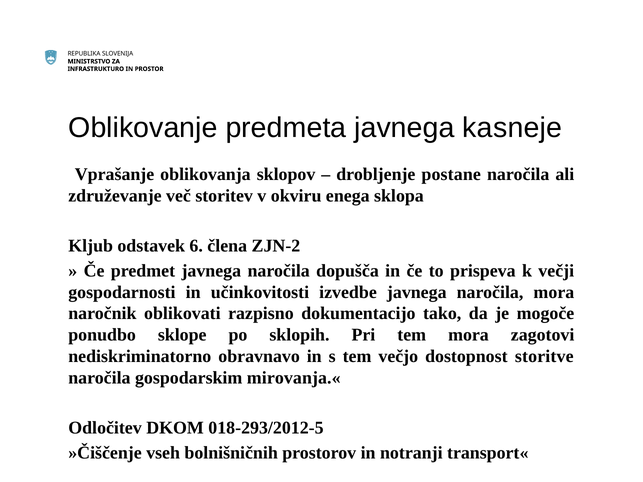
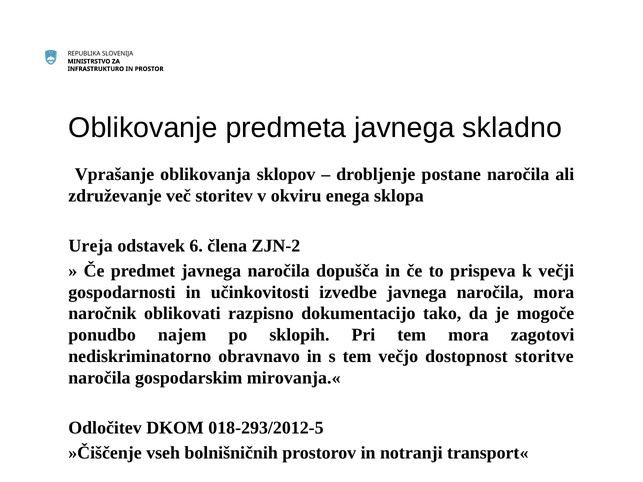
kasneje: kasneje -> skladno
Kljub: Kljub -> Ureja
sklope: sklope -> najem
